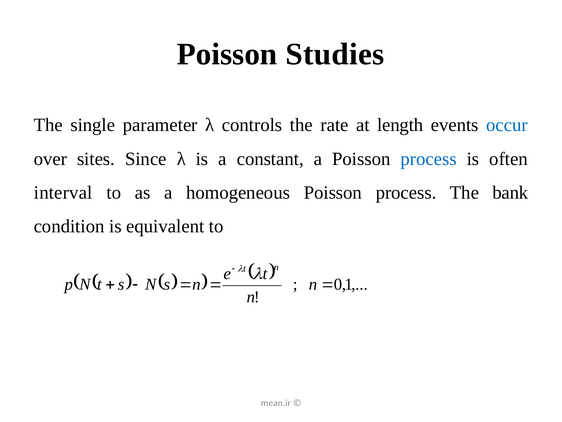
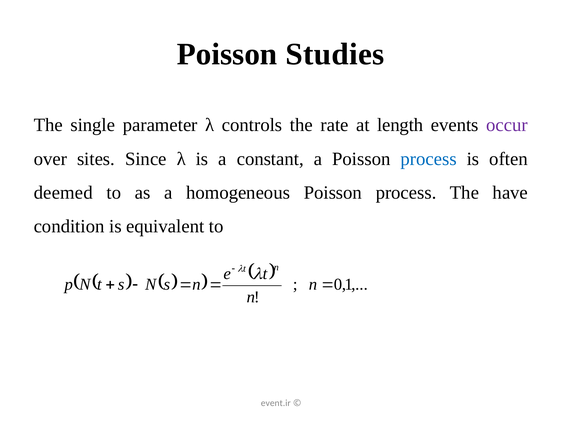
occur colour: blue -> purple
interval: interval -> deemed
bank: bank -> have
mean.ir: mean.ir -> event.ir
